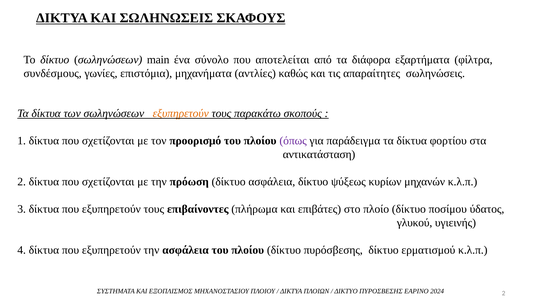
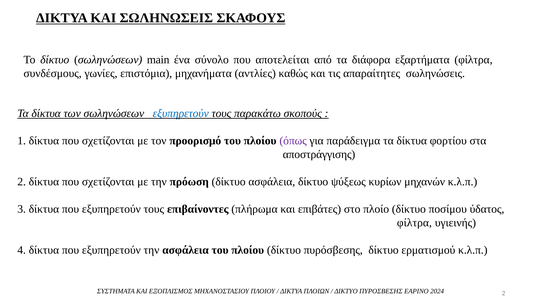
εξυπηρετούν at (181, 114) colour: orange -> blue
αντικατάσταση: αντικατάσταση -> αποστράγγισης
γλυκού at (415, 223): γλυκού -> φίλτρα
